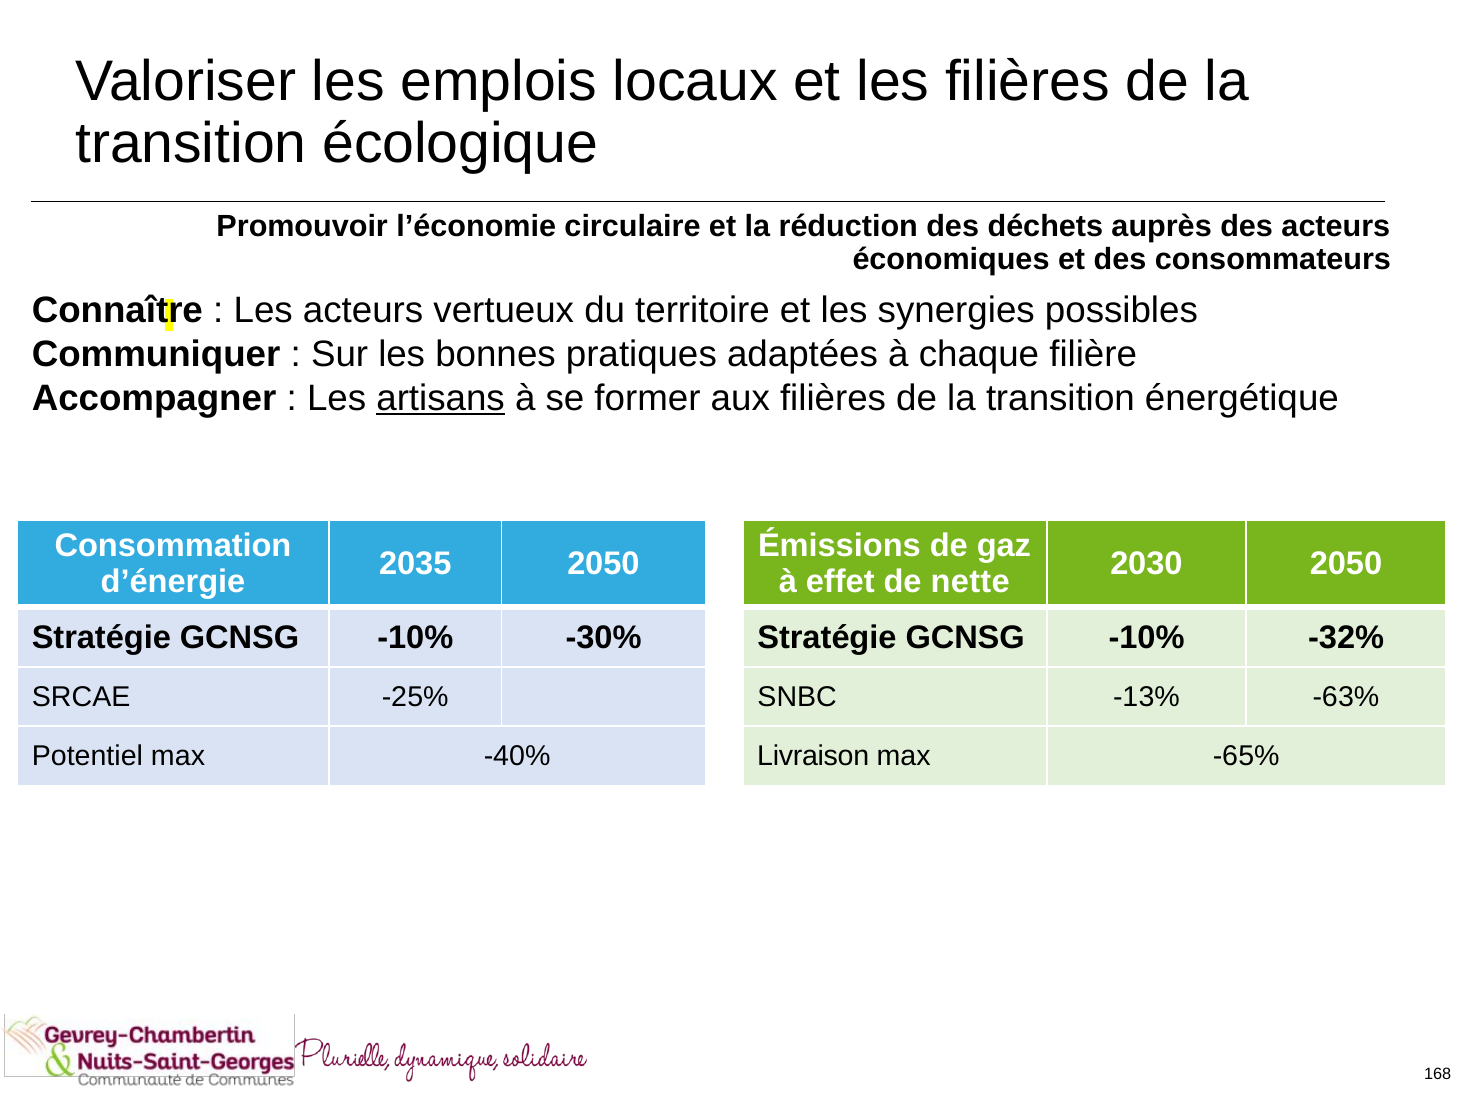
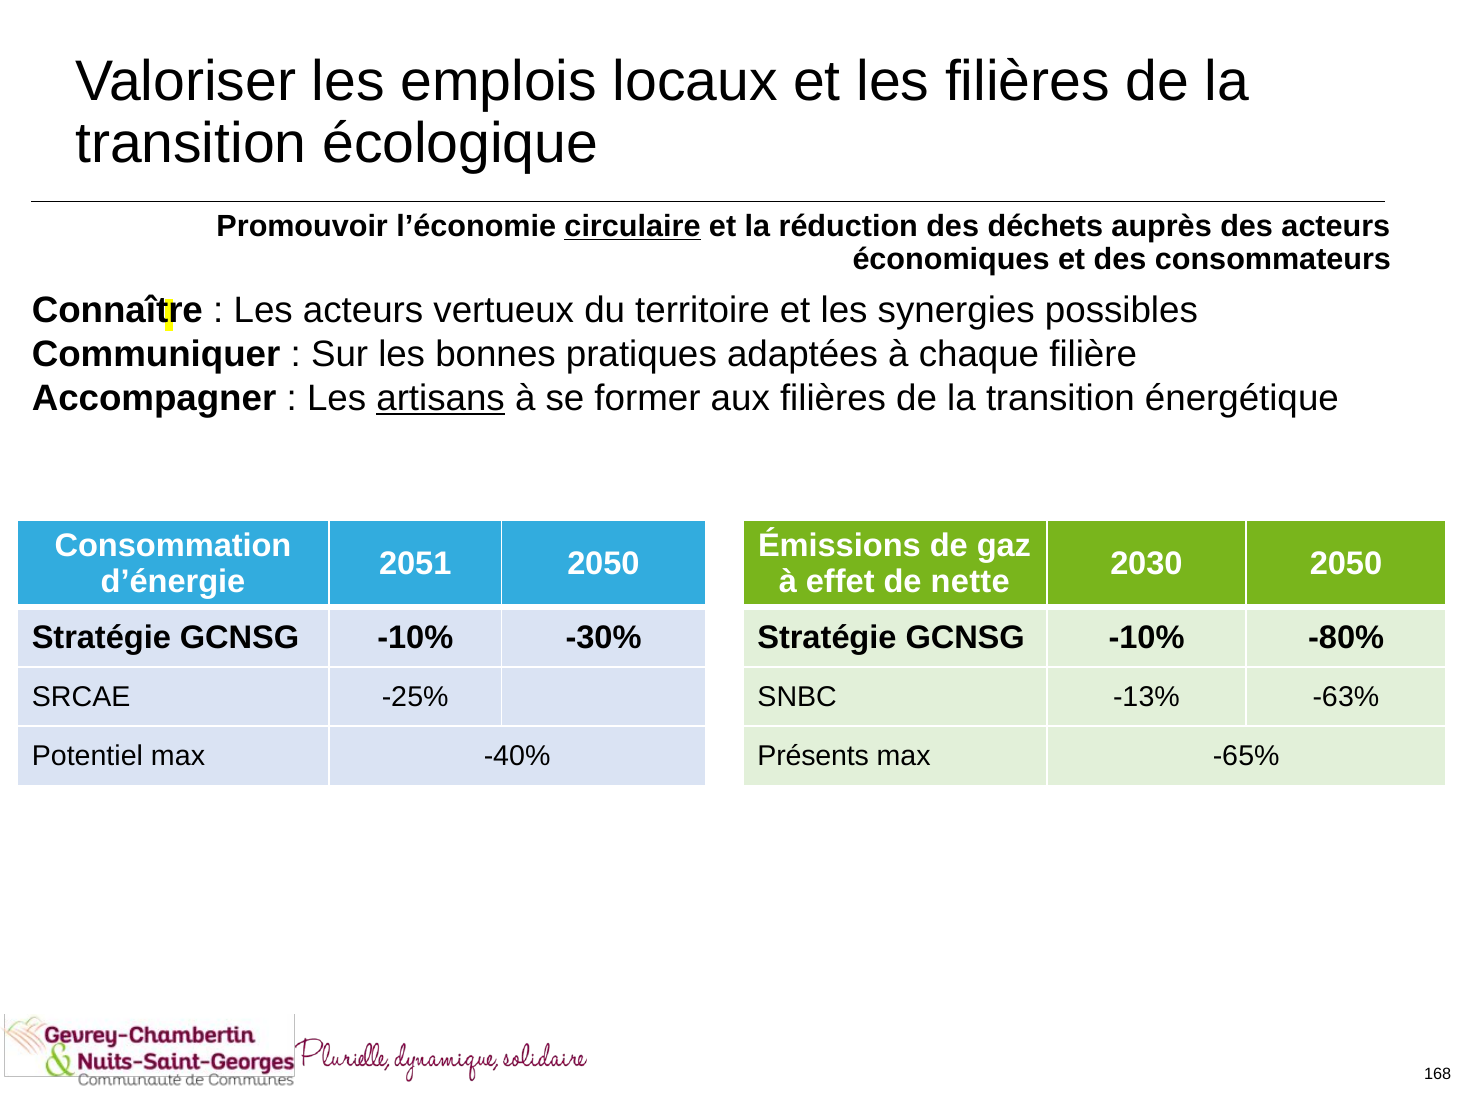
circulaire underline: none -> present
2035: 2035 -> 2051
-32%: -32% -> -80%
Livraison: Livraison -> Présents
